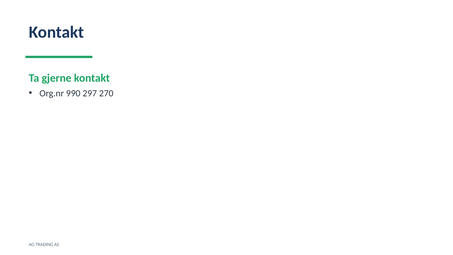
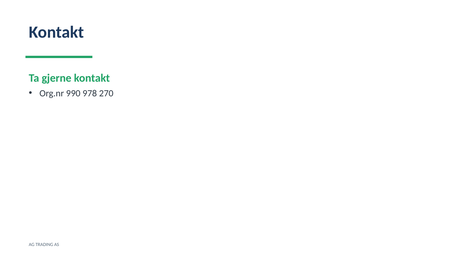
297: 297 -> 978
